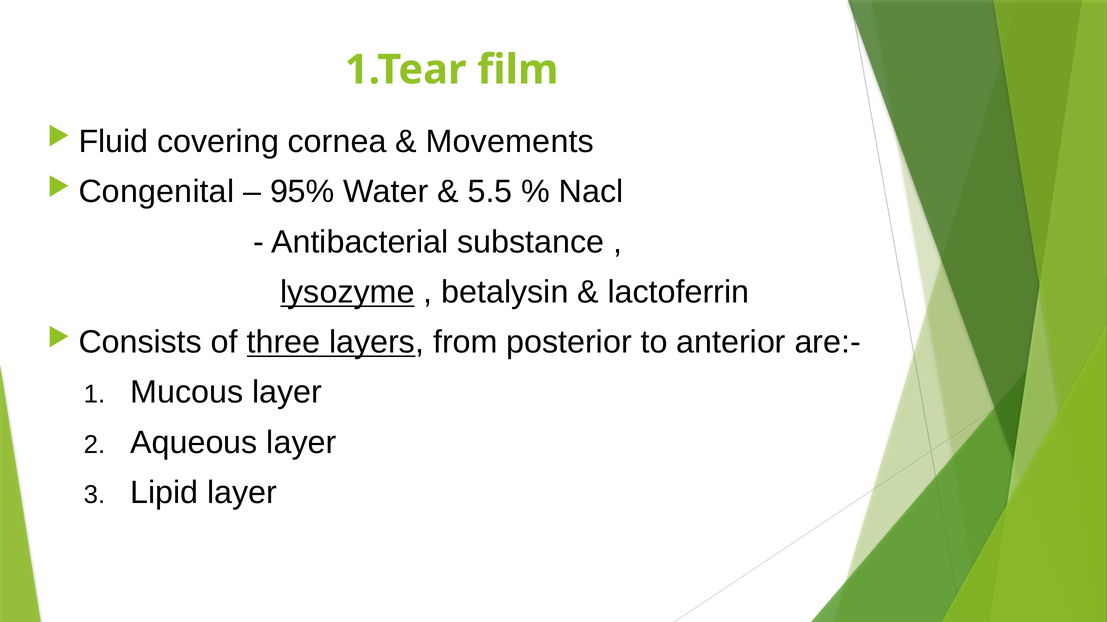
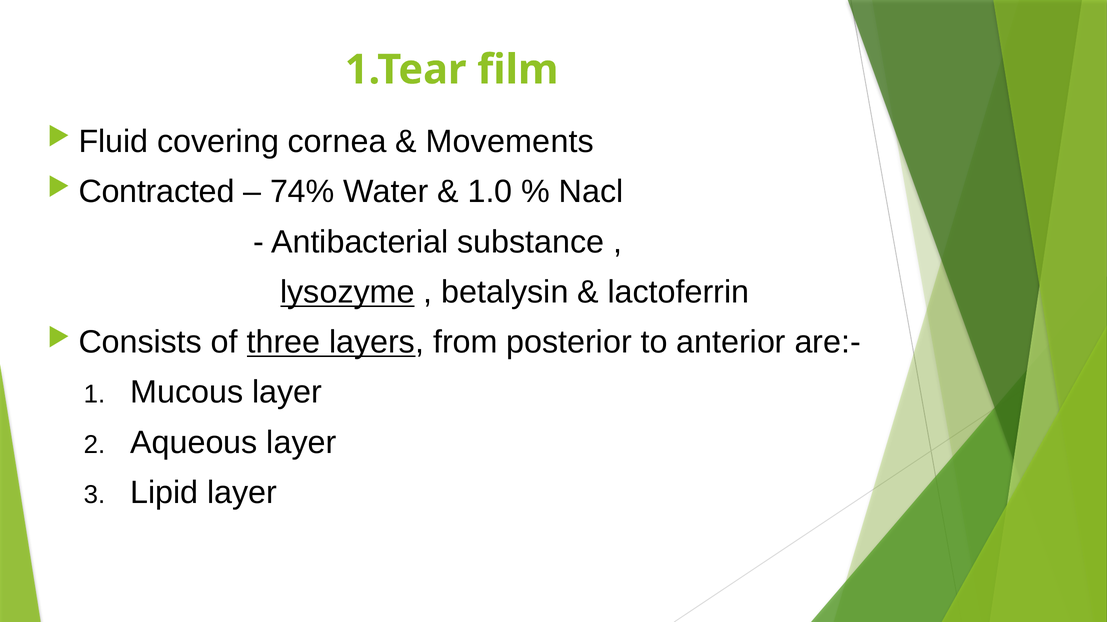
Congenital: Congenital -> Contracted
95%: 95% -> 74%
5.5: 5.5 -> 1.0
